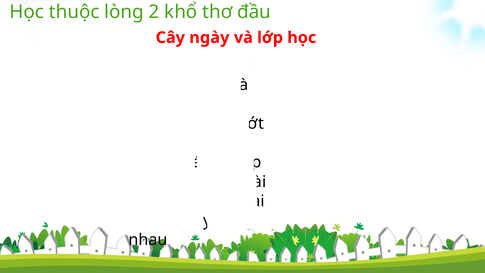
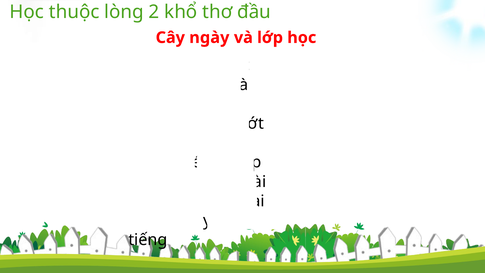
nhau: nhau -> tiếng
